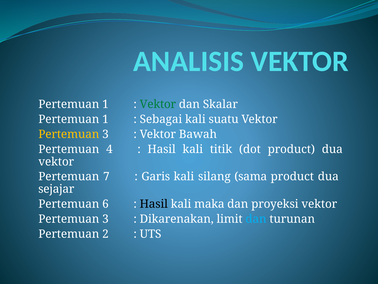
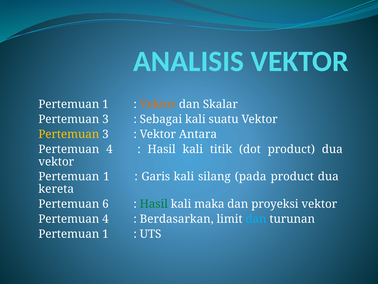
Vektor at (158, 104) colour: green -> orange
1 at (105, 119): 1 -> 3
Bawah: Bawah -> Antara
7 at (106, 176): 7 -> 1
sama: sama -> pada
sejajar: sejajar -> kereta
Hasil at (154, 204) colour: black -> green
3 at (105, 219): 3 -> 4
Dikarenakan: Dikarenakan -> Berdasarkan
2 at (105, 234): 2 -> 1
